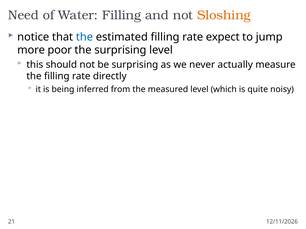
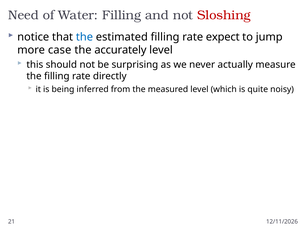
Sloshing colour: orange -> red
poor: poor -> case
the surprising: surprising -> accurately
